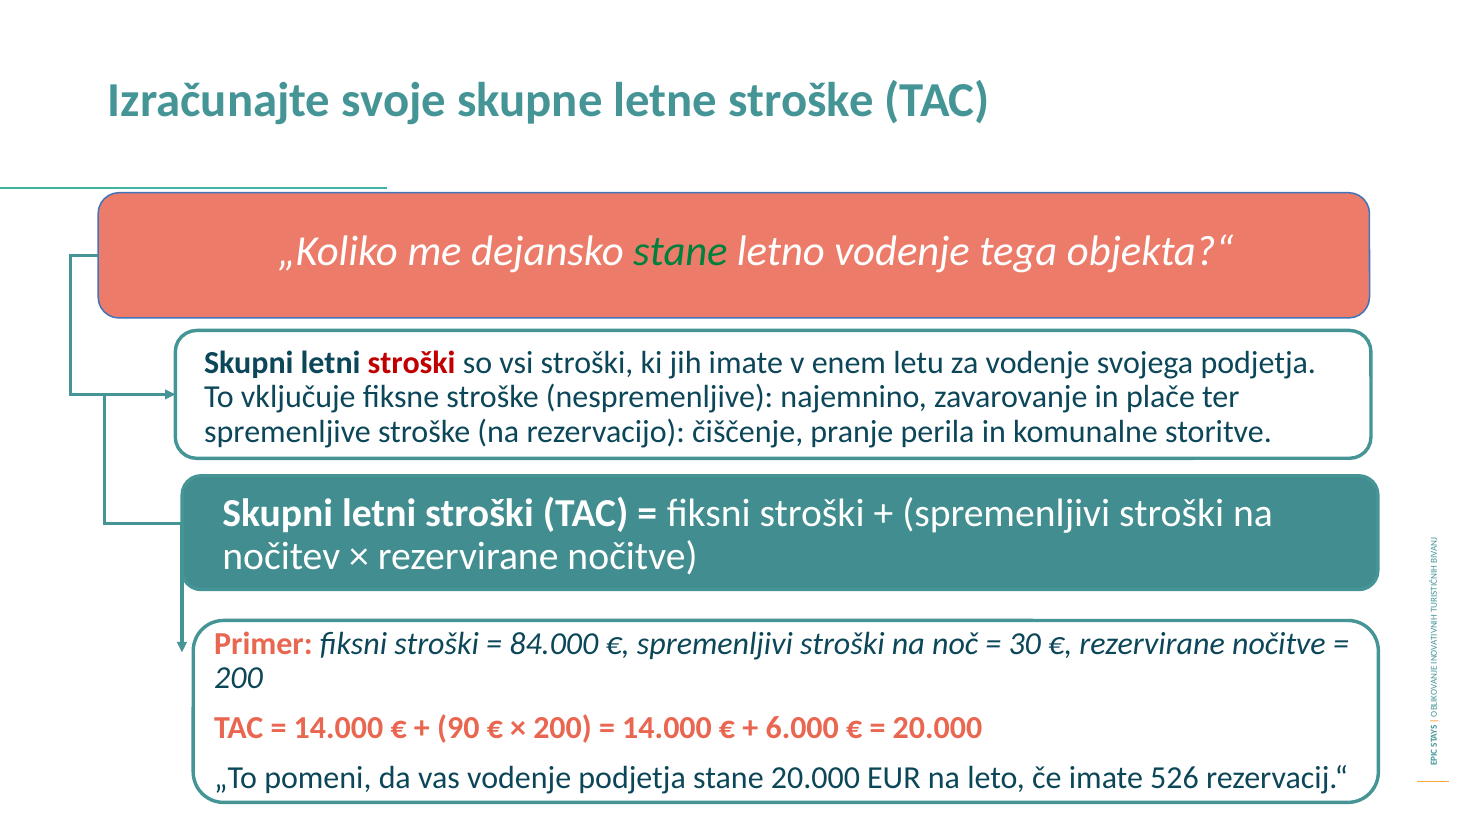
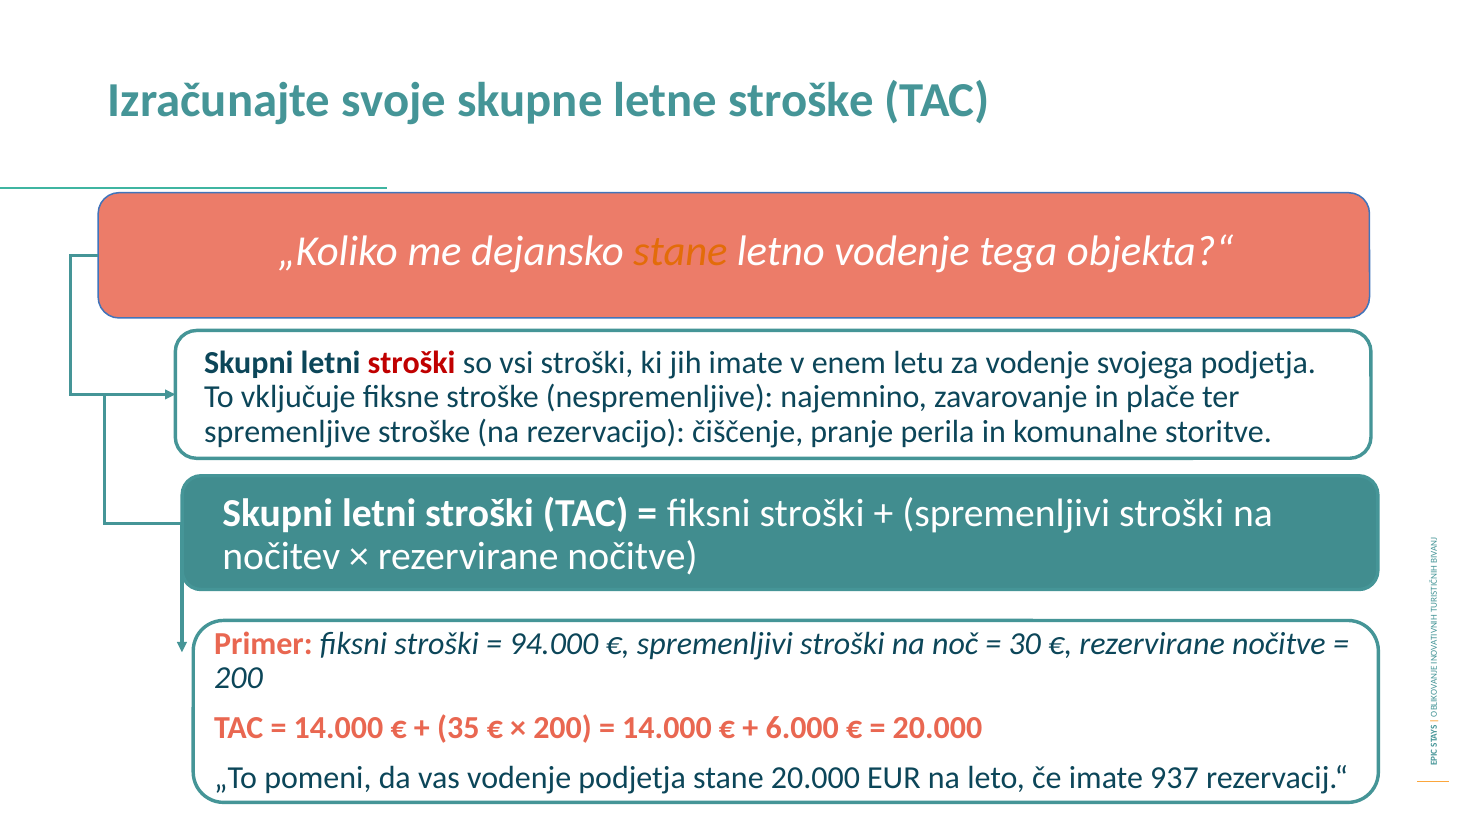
stane at (680, 251) colour: green -> orange
84.000: 84.000 -> 94.000
90: 90 -> 35
526: 526 -> 937
